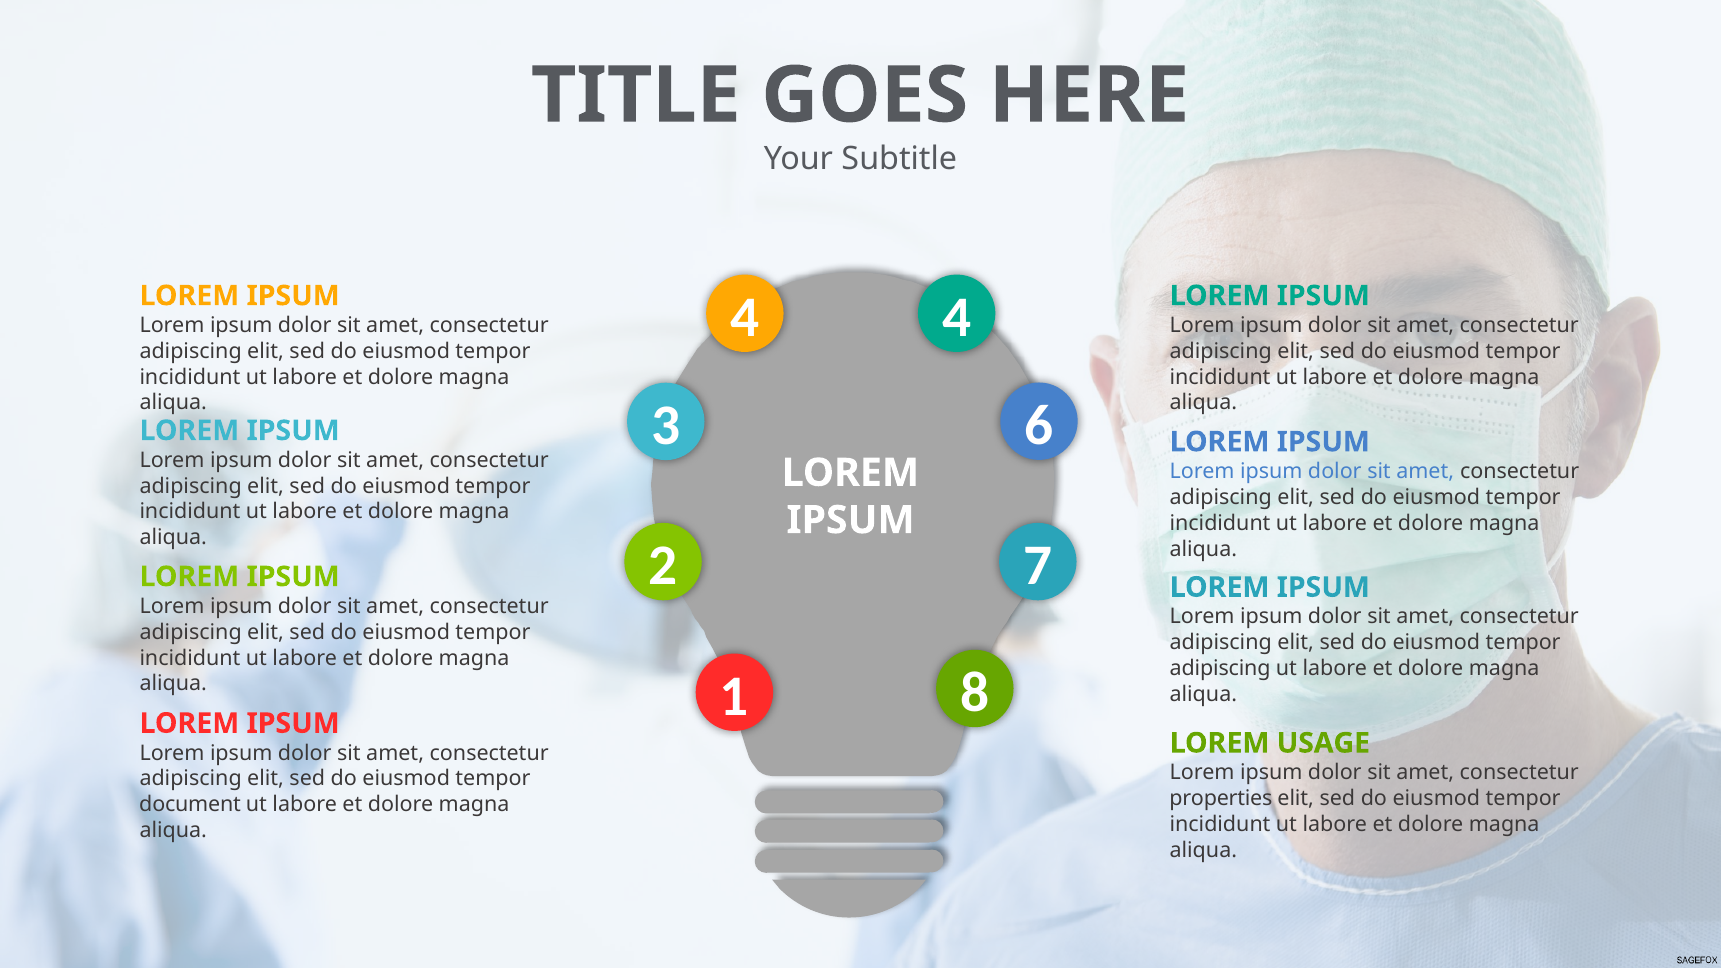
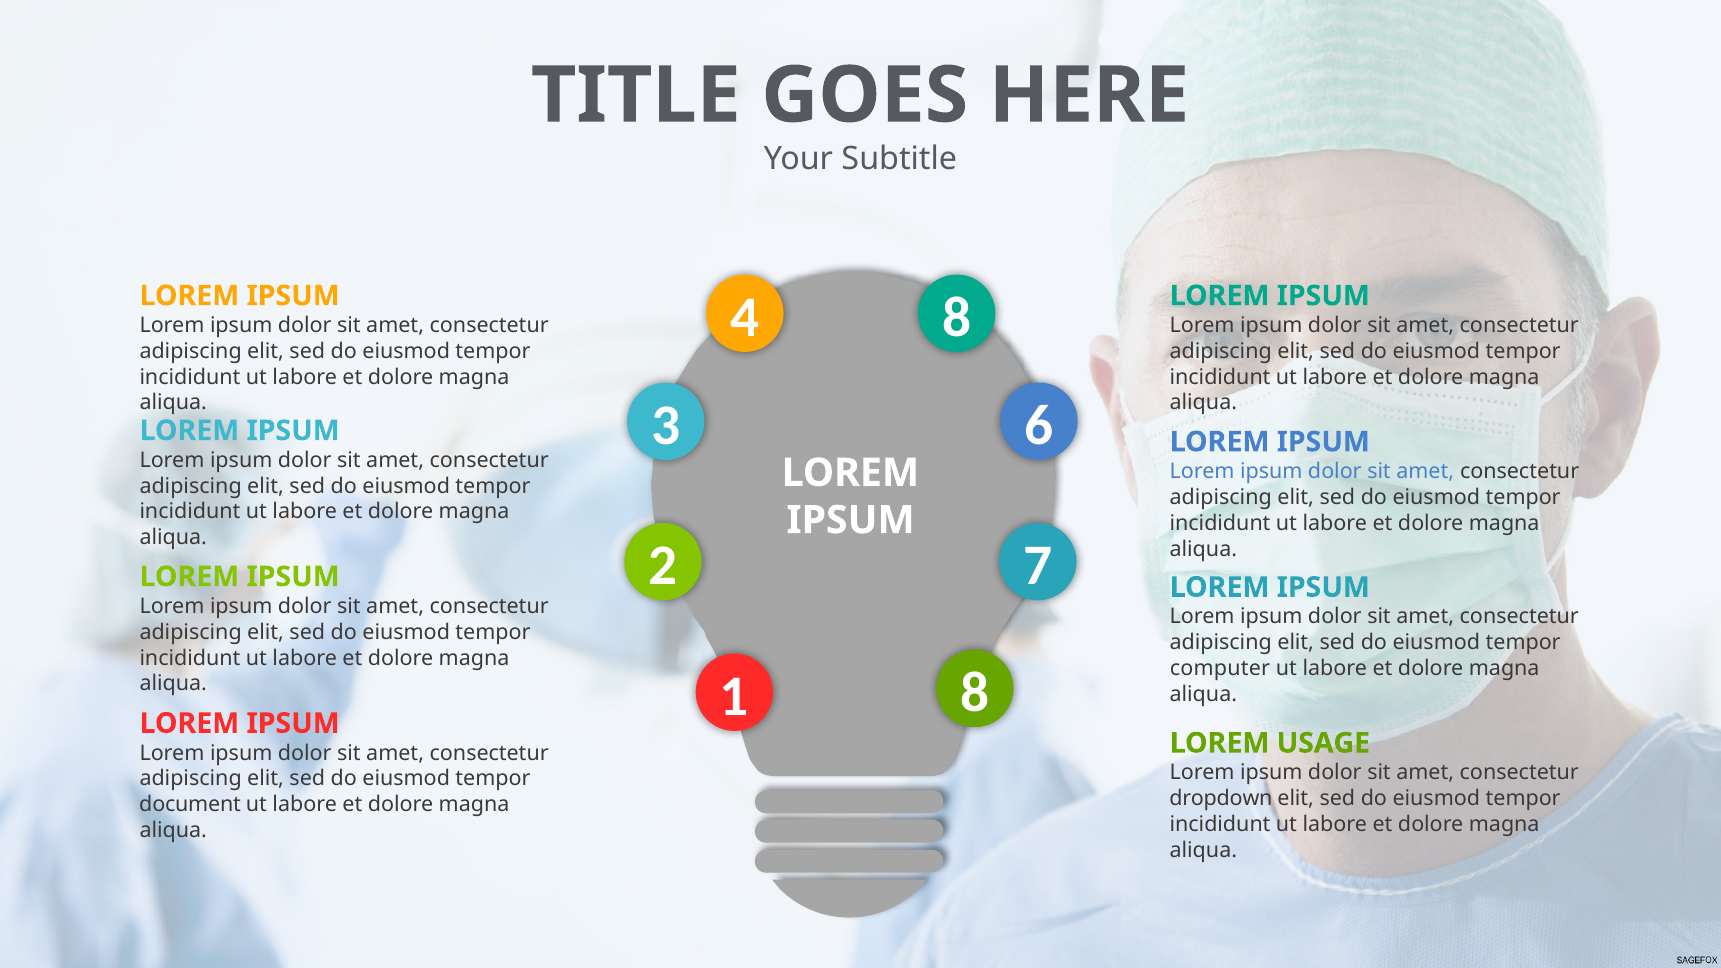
4 4: 4 -> 8
adipiscing at (1220, 669): adipiscing -> computer
properties: properties -> dropdown
